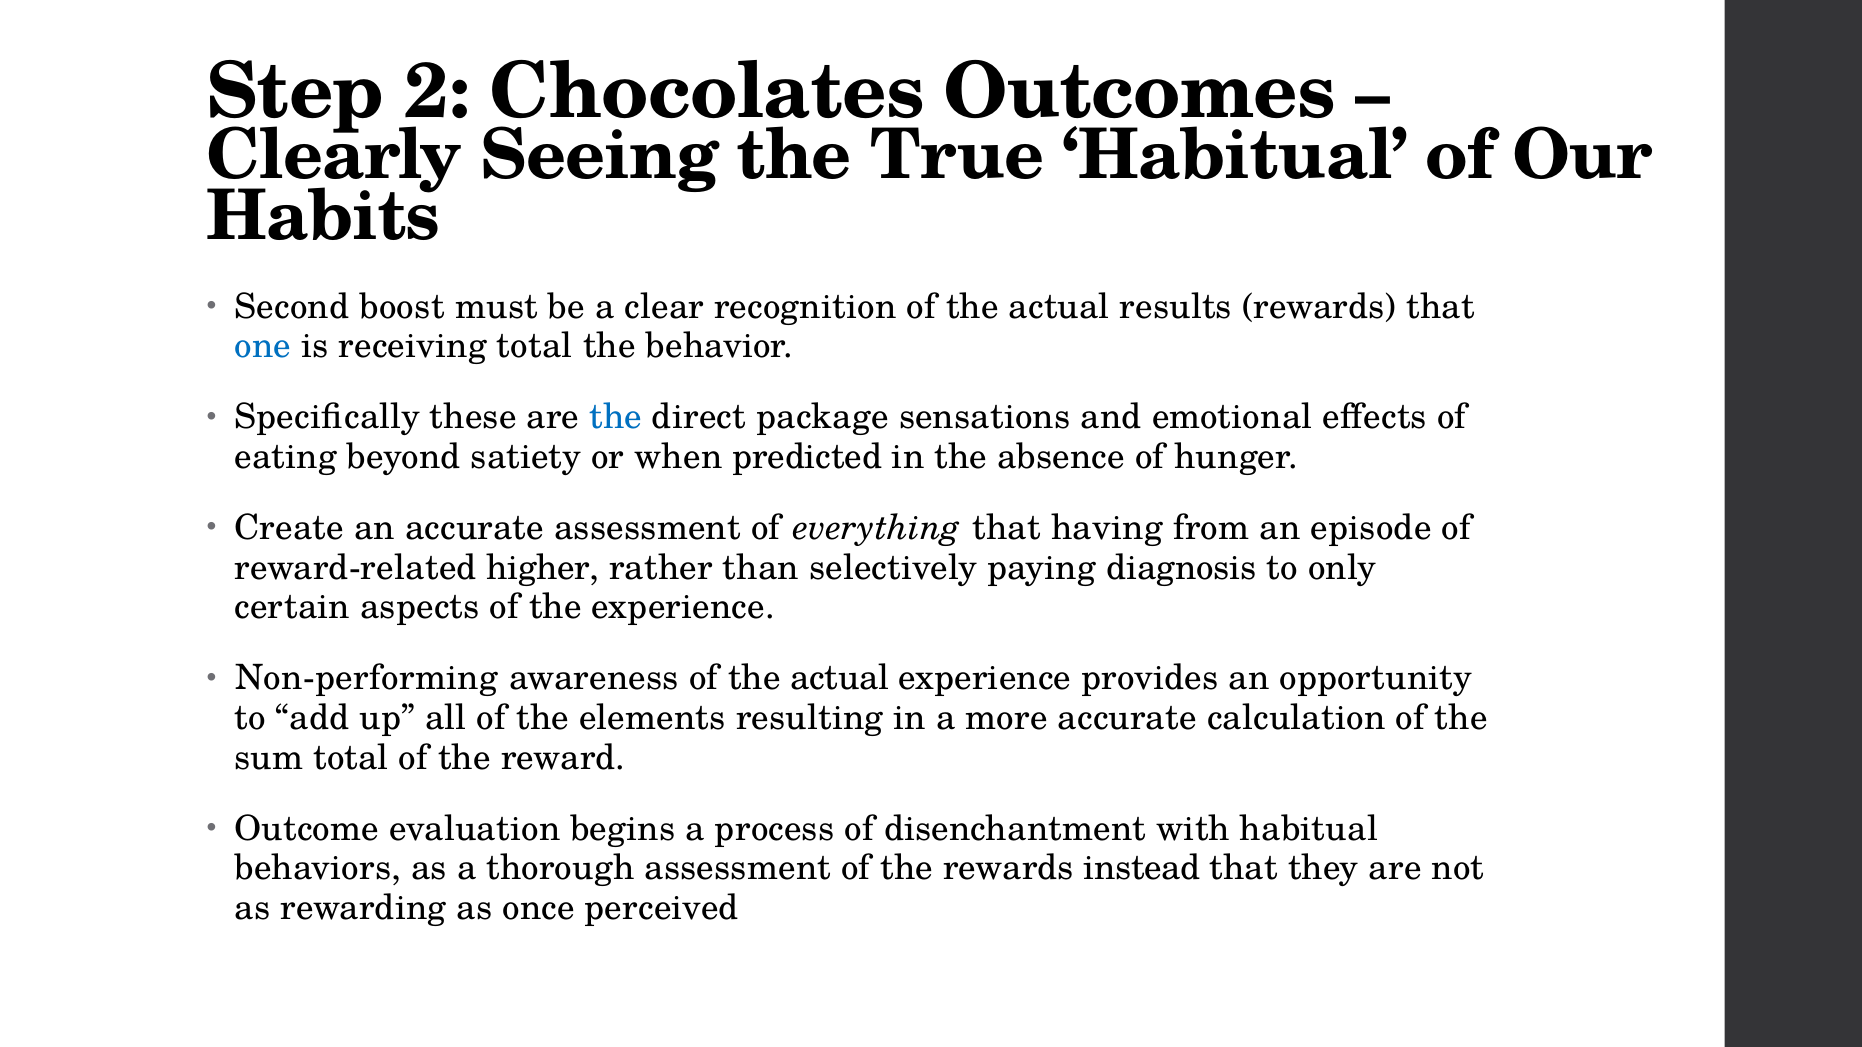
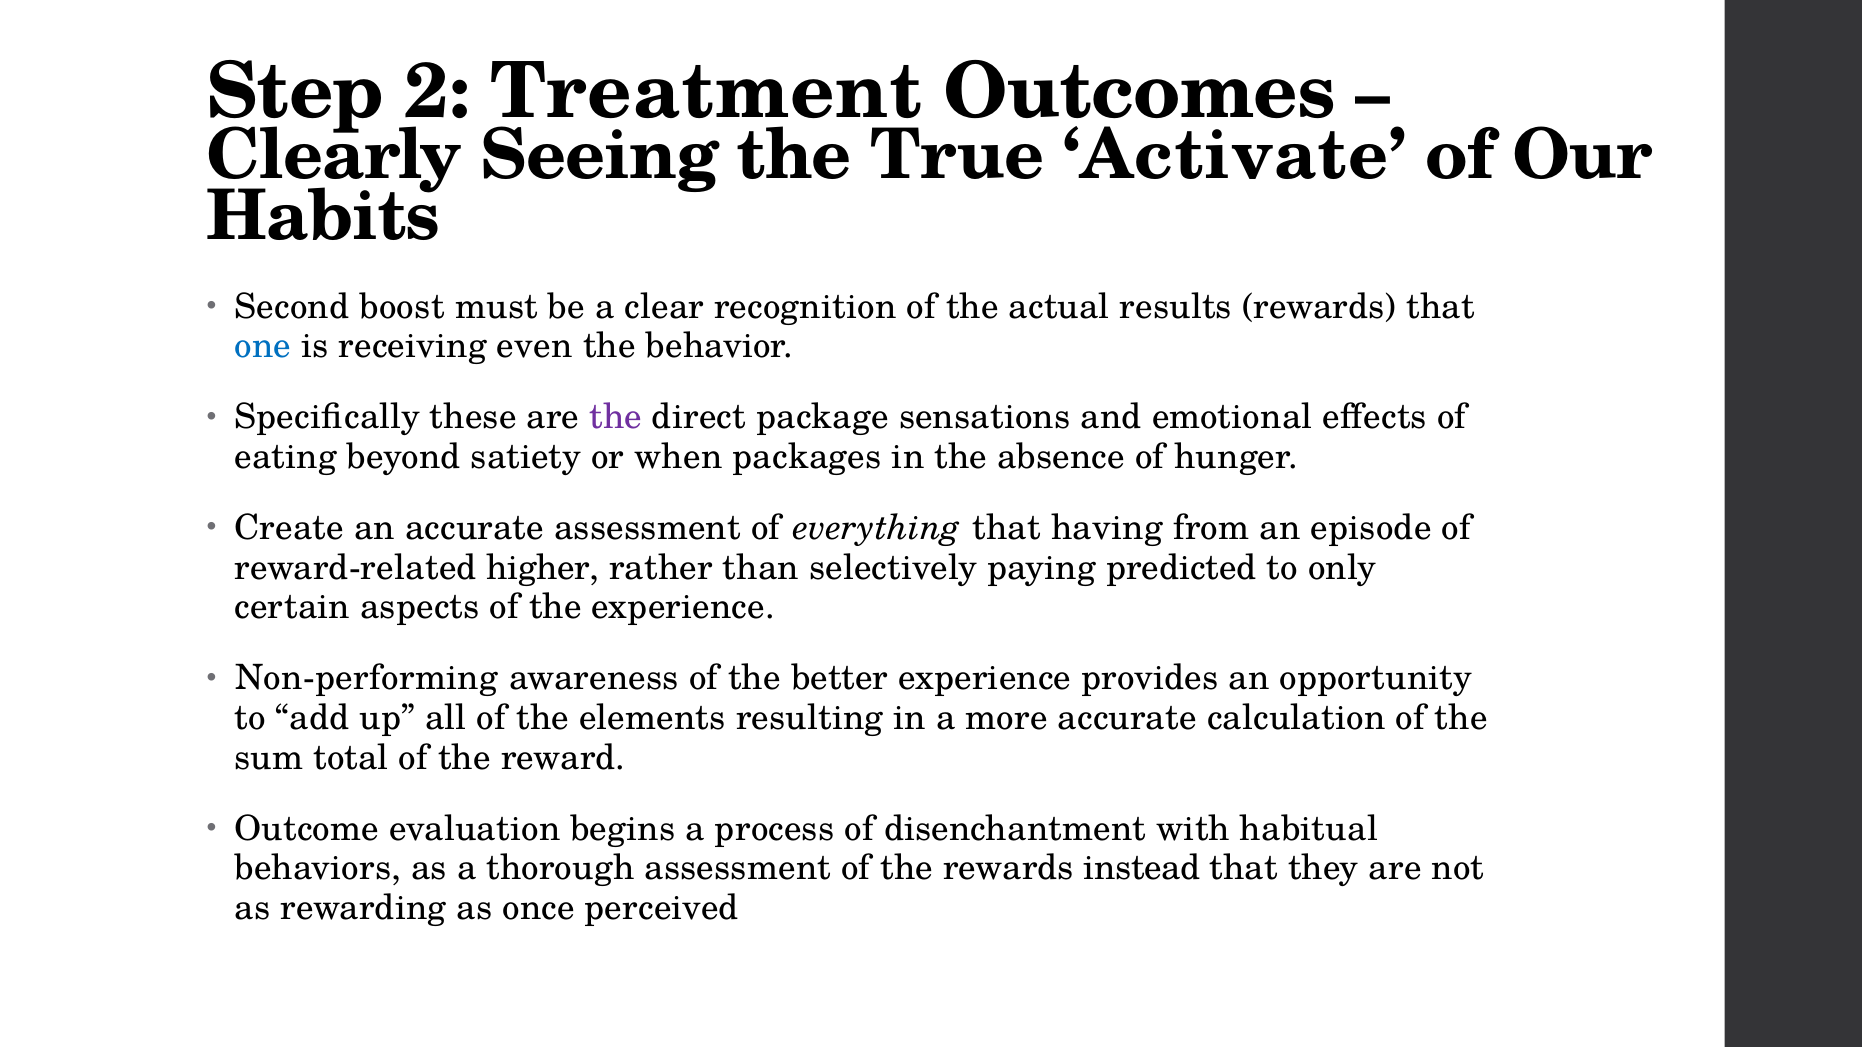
Chocolates: Chocolates -> Treatment
True Habitual: Habitual -> Activate
receiving total: total -> even
the at (616, 417) colour: blue -> purple
predicted: predicted -> packages
diagnosis: diagnosis -> predicted
awareness of the actual: actual -> better
